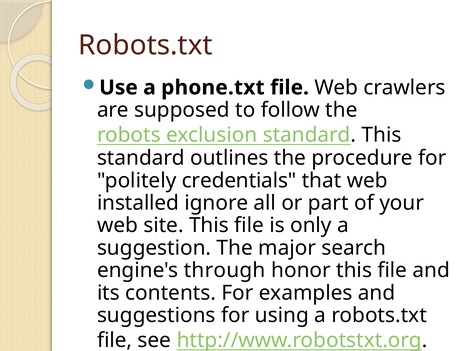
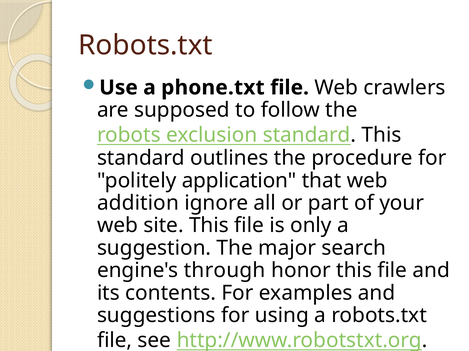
credentials: credentials -> application
installed: installed -> addition
